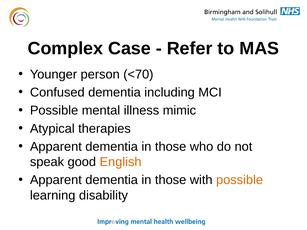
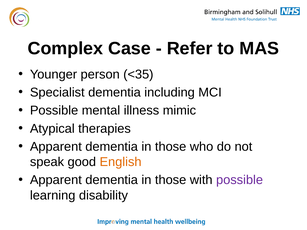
<70: <70 -> <35
Confused: Confused -> Specialist
possible at (240, 180) colour: orange -> purple
